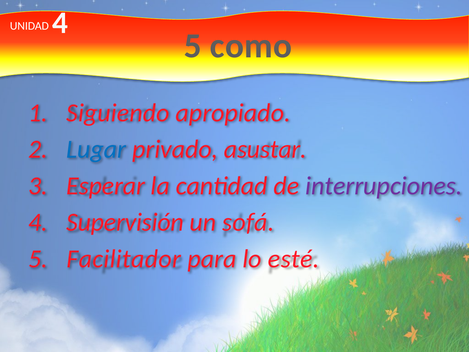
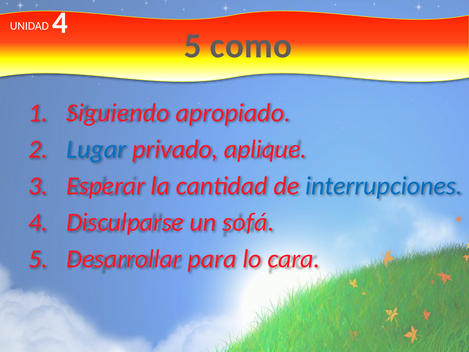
asustar: asustar -> aplique
interrupciones colour: purple -> blue
Supervisión: Supervisión -> Disculparse
Facilitador: Facilitador -> Desarrollar
esté: esté -> cara
